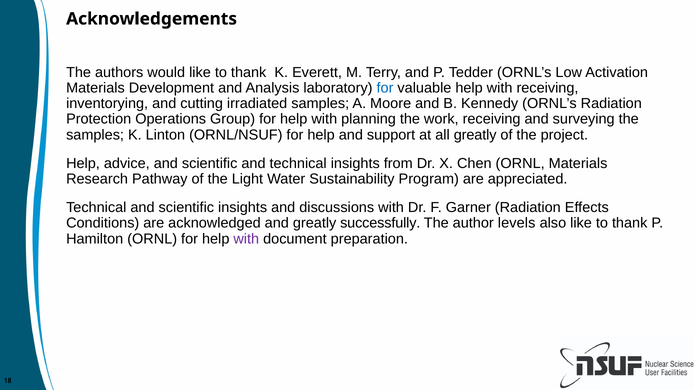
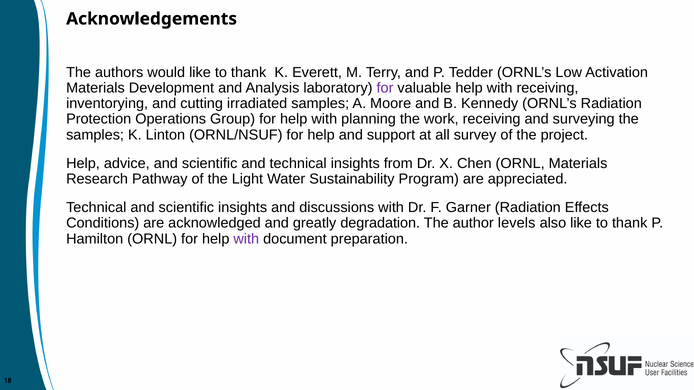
for at (385, 88) colour: blue -> purple
all greatly: greatly -> survey
successfully: successfully -> degradation
